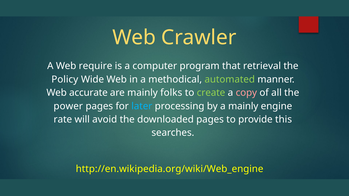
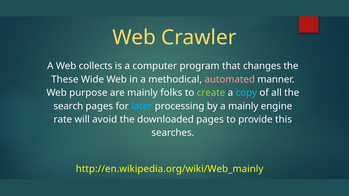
require: require -> collects
retrieval: retrieval -> changes
Policy: Policy -> These
automated colour: light green -> pink
accurate: accurate -> purpose
copy colour: pink -> light blue
power: power -> search
http://en.wikipedia.org/wiki/Web_engine: http://en.wikipedia.org/wiki/Web_engine -> http://en.wikipedia.org/wiki/Web_mainly
